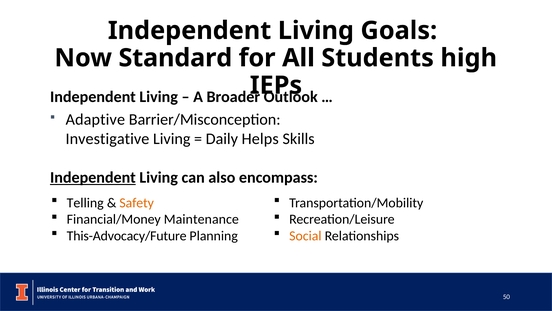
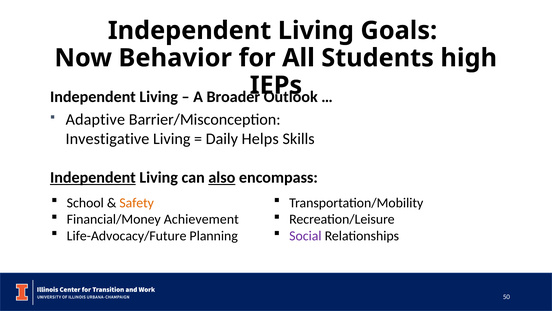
Standard: Standard -> Behavior
also underline: none -> present
Telling: Telling -> School
Maintenance: Maintenance -> Achievement
This-Advocacy/Future: This-Advocacy/Future -> Life-Advocacy/Future
Social colour: orange -> purple
